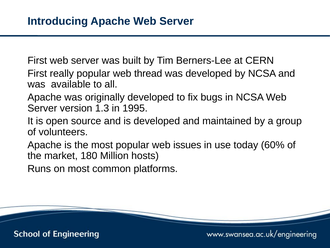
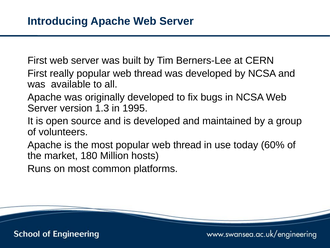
most popular web issues: issues -> thread
